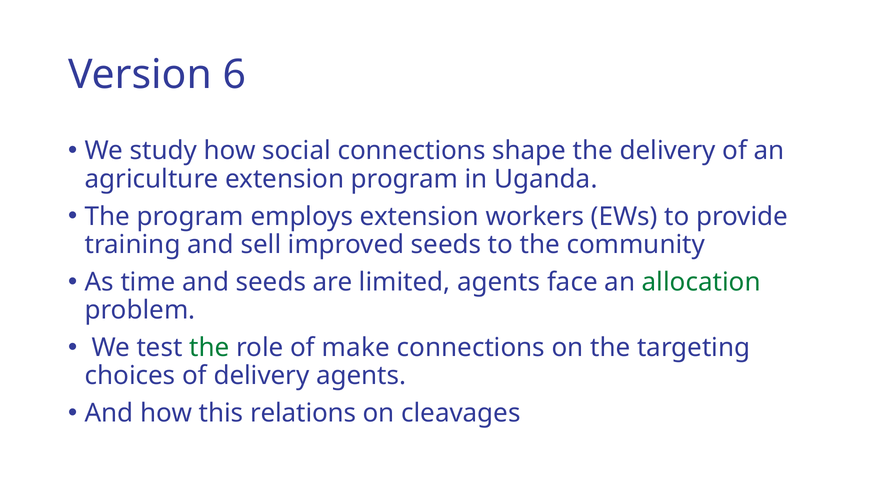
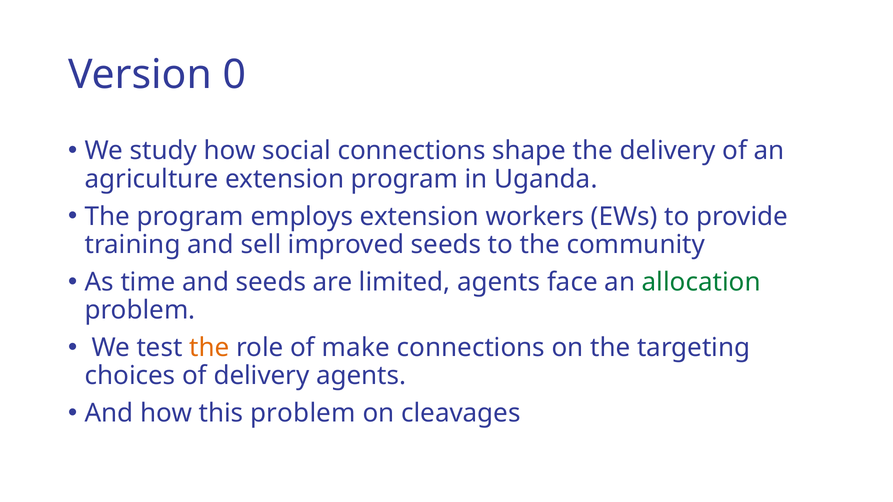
6: 6 -> 0
the at (209, 348) colour: green -> orange
this relations: relations -> problem
